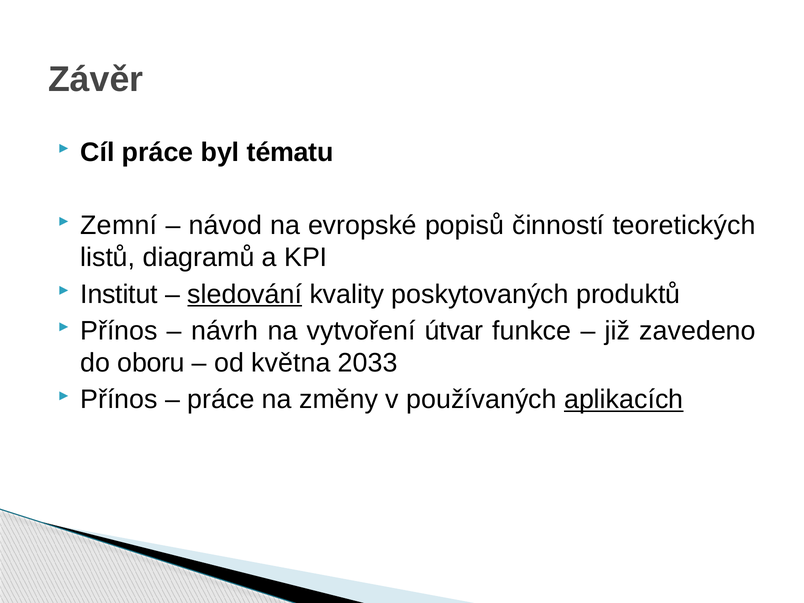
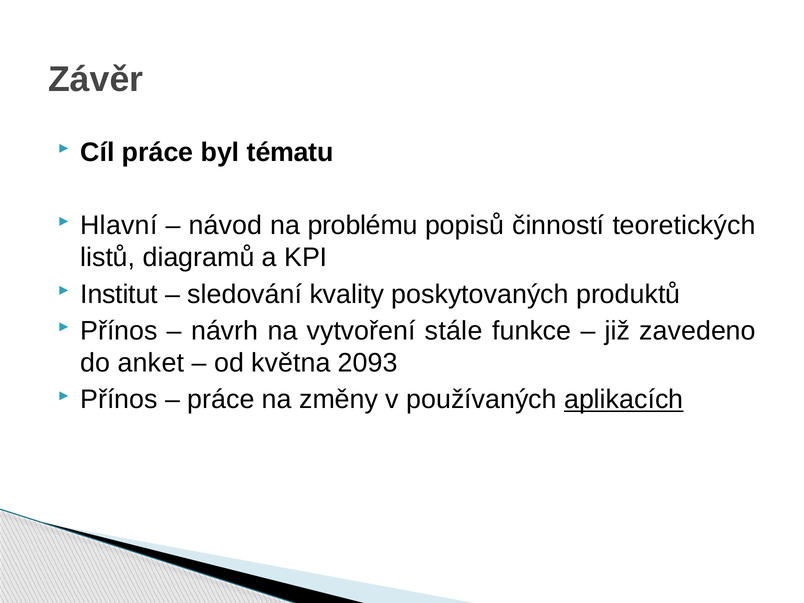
Zemní: Zemní -> Hlavní
evropské: evropské -> problému
sledování underline: present -> none
útvar: útvar -> stále
oboru: oboru -> anket
2033: 2033 -> 2093
